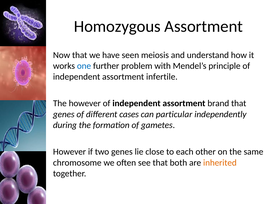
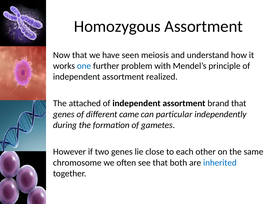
infertile: infertile -> realized
The however: however -> attached
cases: cases -> came
inherited colour: orange -> blue
